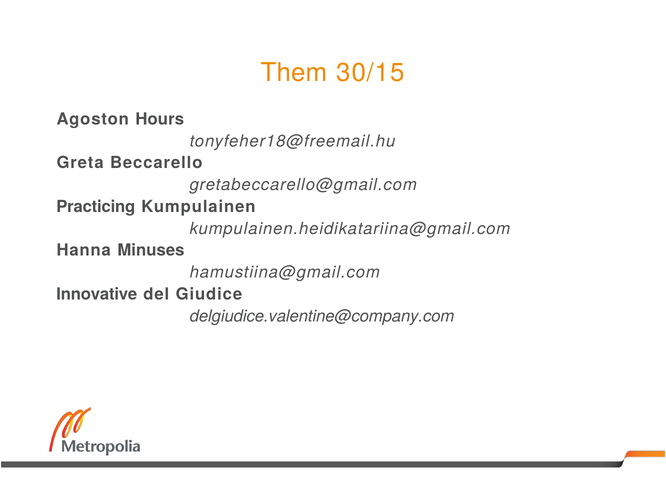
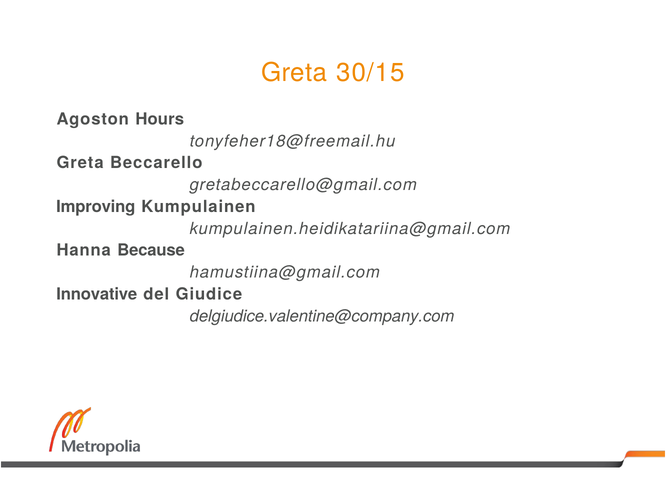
Them at (294, 73): Them -> Greta
Practicing: Practicing -> Improving
Minuses: Minuses -> Because
